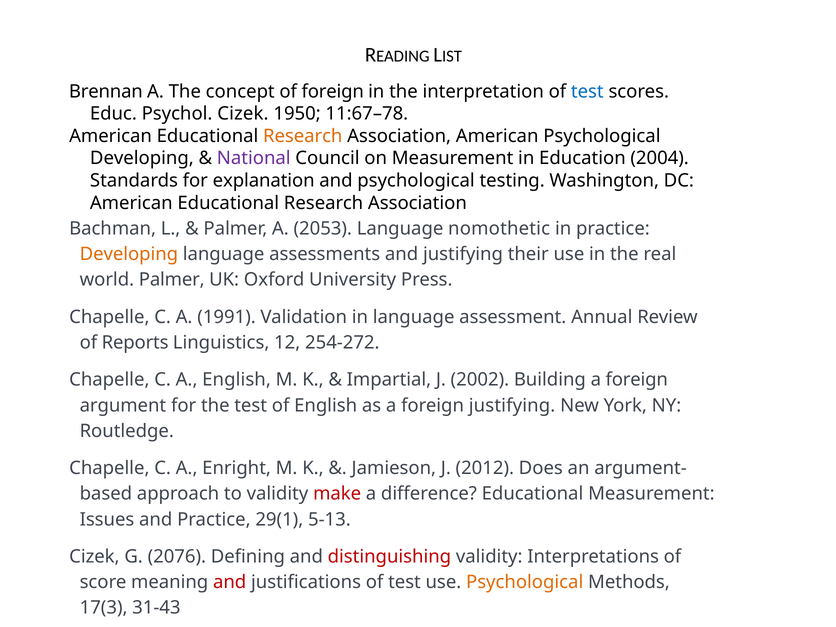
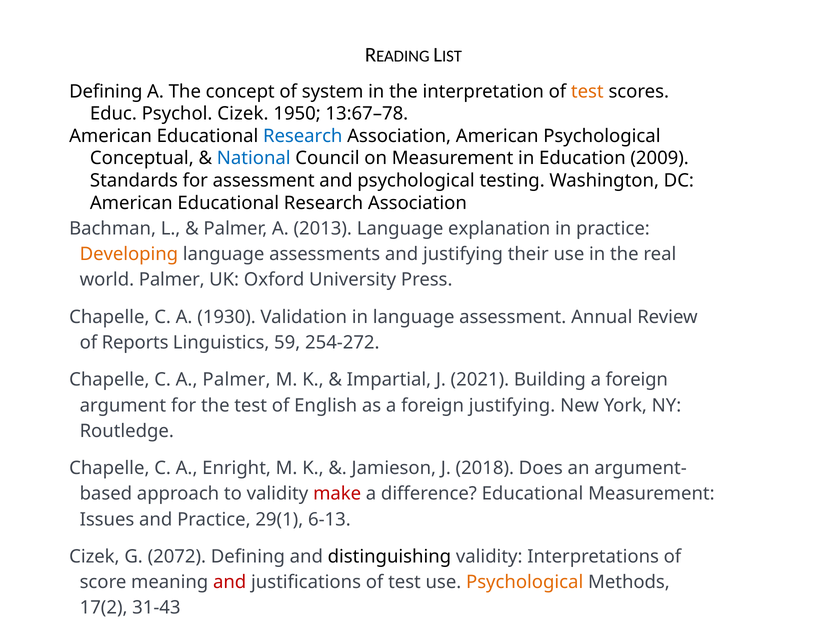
Brennan at (106, 91): Brennan -> Defining
of foreign: foreign -> system
test at (587, 91) colour: blue -> orange
11:67–78: 11:67–78 -> 13:67–78
Research at (303, 136) colour: orange -> blue
Developing at (142, 158): Developing -> Conceptual
National colour: purple -> blue
2004: 2004 -> 2009
for explanation: explanation -> assessment
2053: 2053 -> 2013
Language nomothetic: nomothetic -> explanation
1991: 1991 -> 1930
12: 12 -> 59
A English: English -> Palmer
2002: 2002 -> 2021
2012: 2012 -> 2018
5-13: 5-13 -> 6-13
2076: 2076 -> 2072
distinguishing colour: red -> black
17(3: 17(3 -> 17(2
